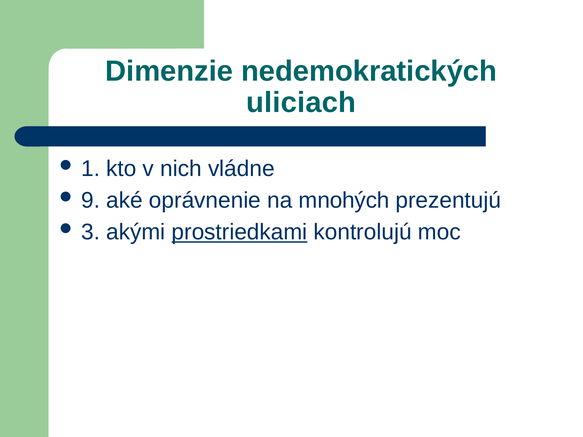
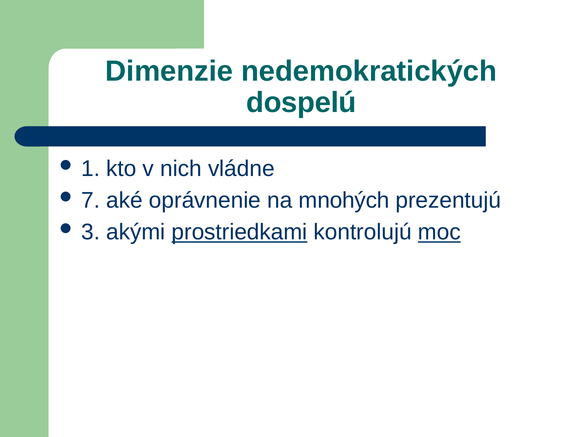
uliciach: uliciach -> dospelú
9: 9 -> 7
moc underline: none -> present
